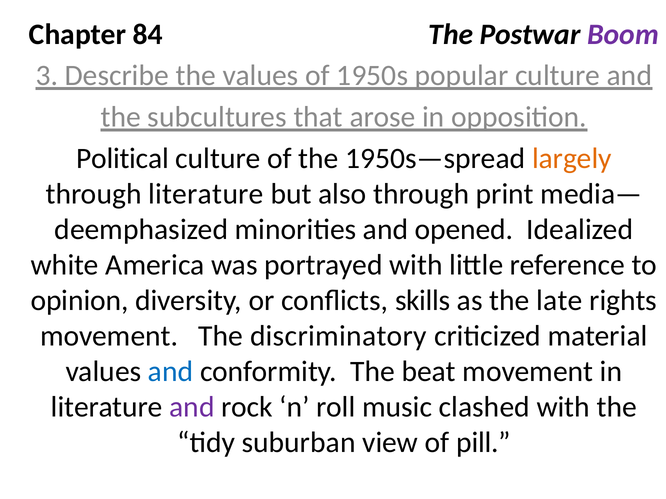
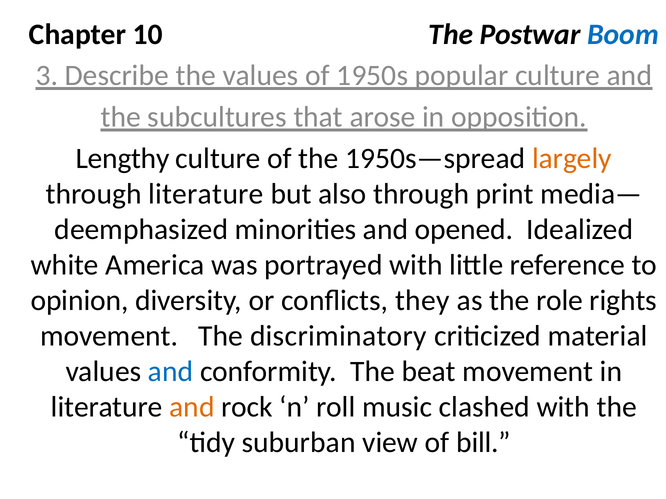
84: 84 -> 10
Boom colour: purple -> blue
Political: Political -> Lengthy
skills: skills -> they
late: late -> role
and at (192, 408) colour: purple -> orange
pill: pill -> bill
